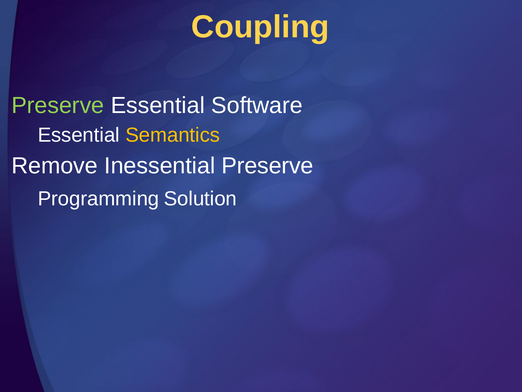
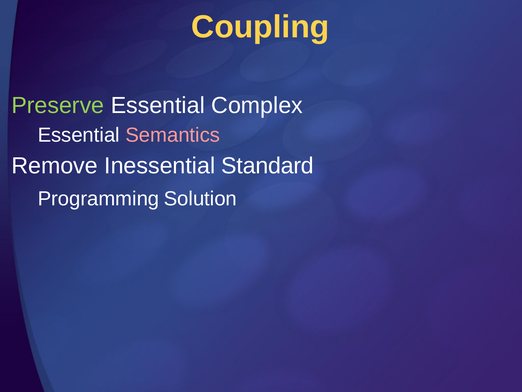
Software: Software -> Complex
Semantics colour: yellow -> pink
Inessential Preserve: Preserve -> Standard
